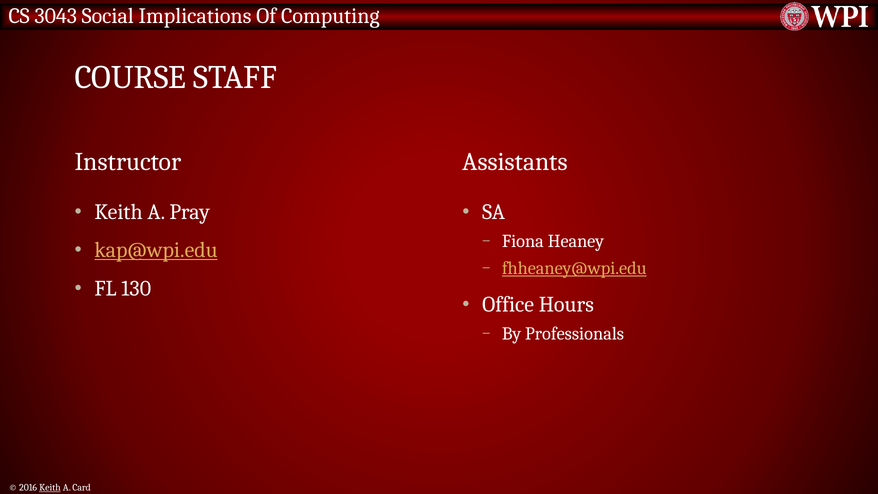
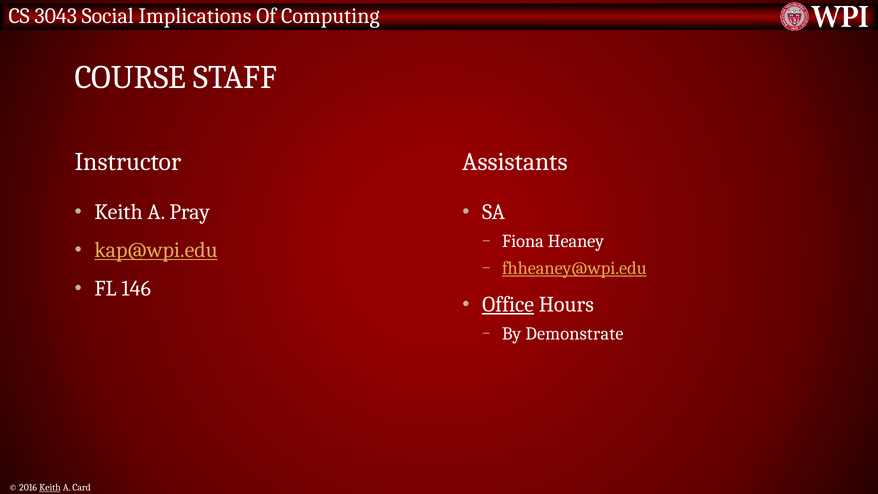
130: 130 -> 146
Office underline: none -> present
Professionals: Professionals -> Demonstrate
